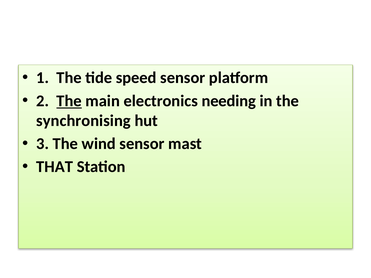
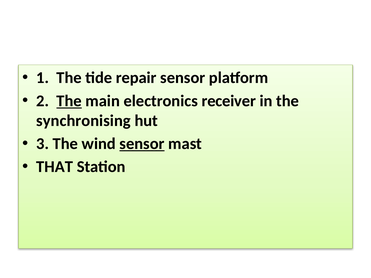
speed: speed -> repair
needing: needing -> receiver
sensor at (142, 144) underline: none -> present
